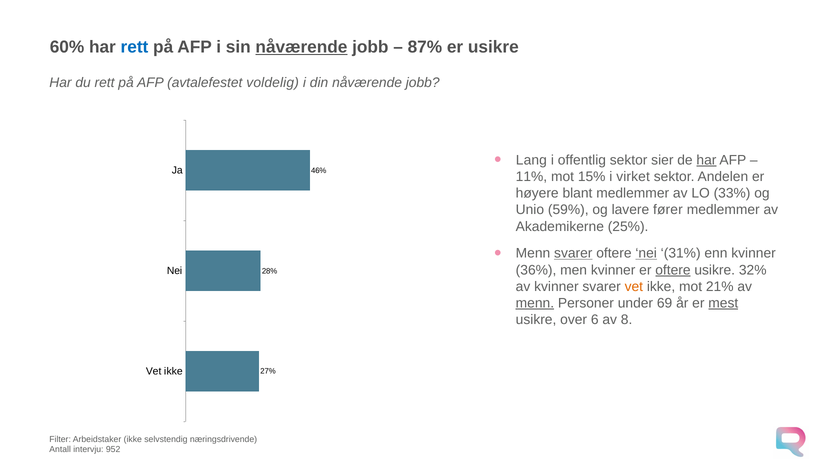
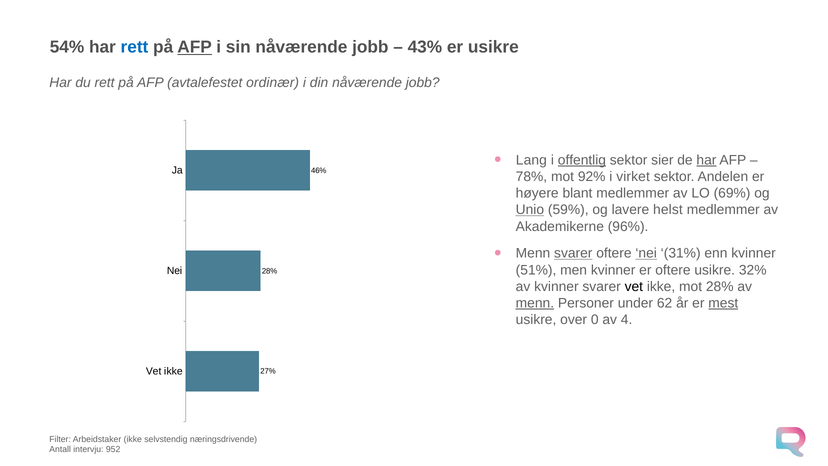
60%: 60% -> 54%
AFP at (195, 47) underline: none -> present
nåværende at (301, 47) underline: present -> none
87%: 87% -> 43%
voldelig: voldelig -> ordinær
offentlig underline: none -> present
11%: 11% -> 78%
15%: 15% -> 92%
33%: 33% -> 69%
Unio underline: none -> present
fører: fører -> helst
25%: 25% -> 96%
36%: 36% -> 51%
oftere at (673, 270) underline: present -> none
vet at (634, 286) colour: orange -> black
mot 21%: 21% -> 28%
69: 69 -> 62
6: 6 -> 0
8: 8 -> 4
